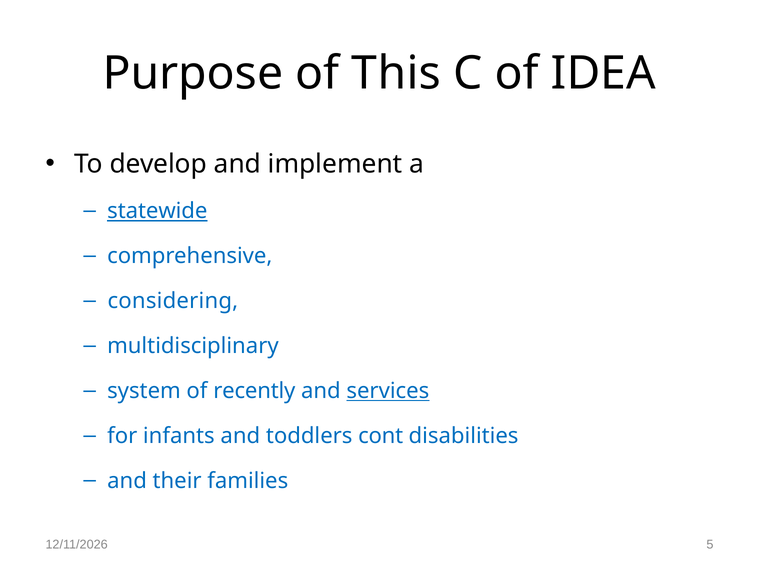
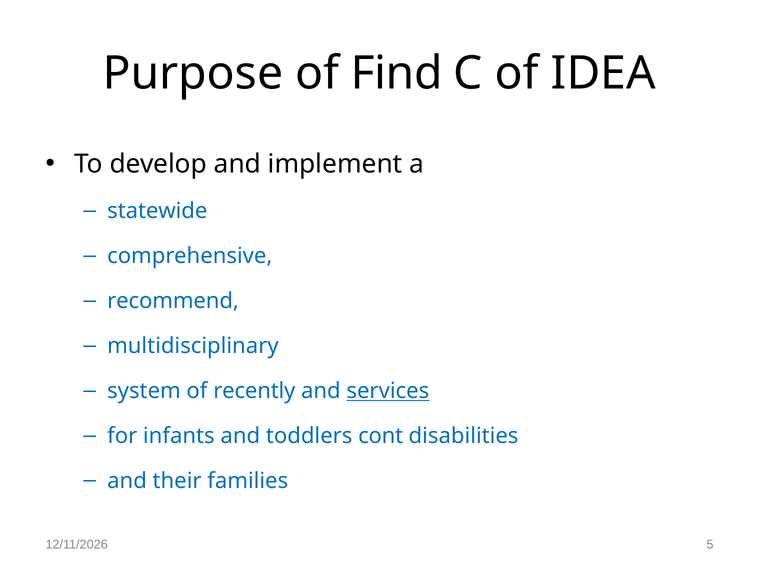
This: This -> Find
statewide underline: present -> none
considering: considering -> recommend
